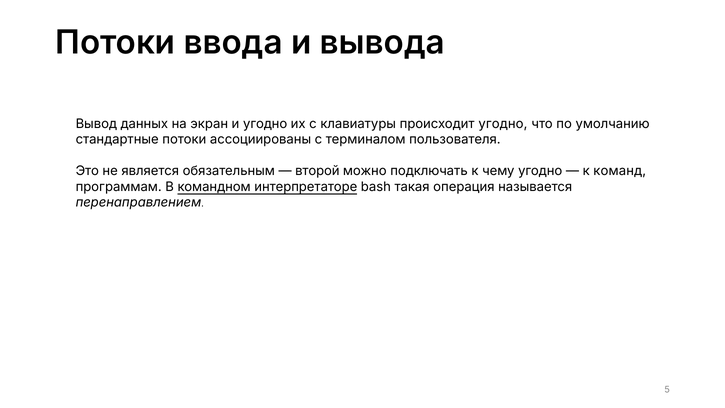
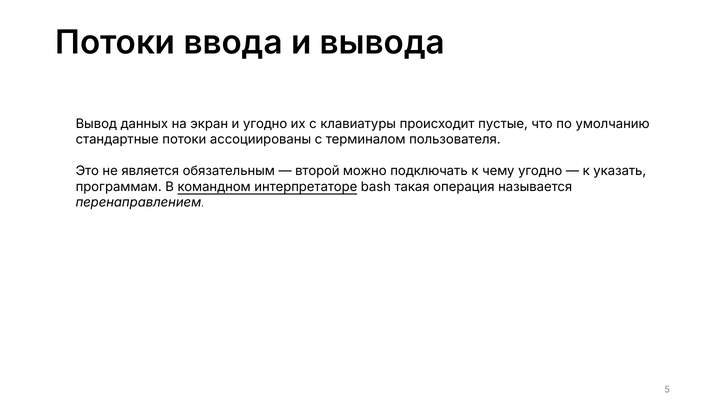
происходит угодно: угодно -> пустые
команд: команд -> указать
